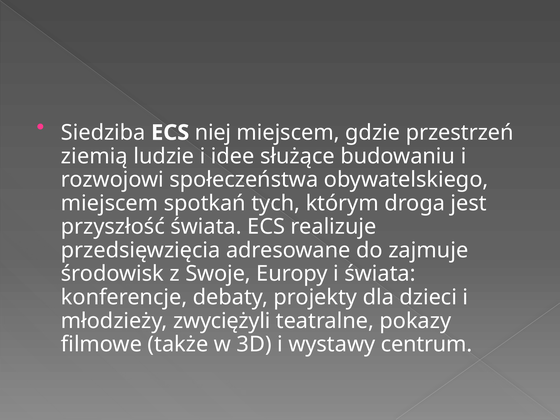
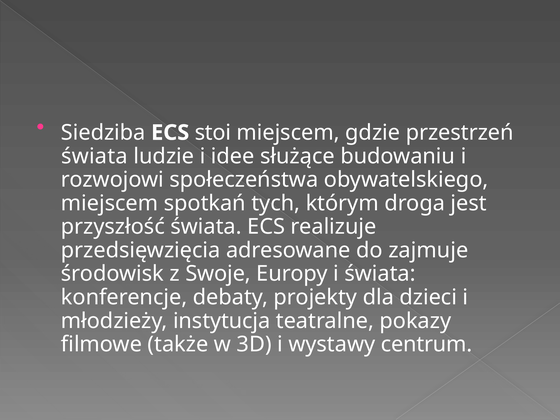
niej: niej -> stoi
ziemią at (94, 156): ziemią -> świata
zwyciężyli: zwyciężyli -> instytucja
